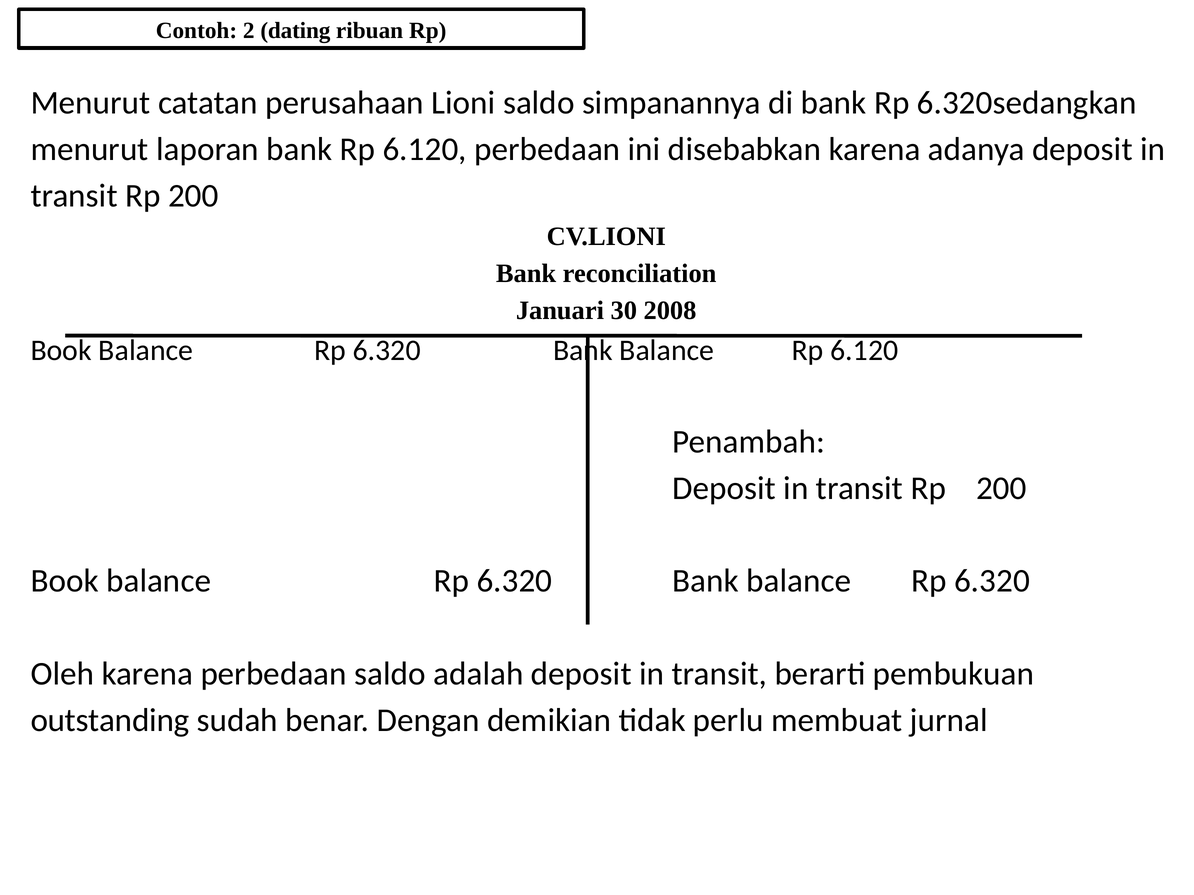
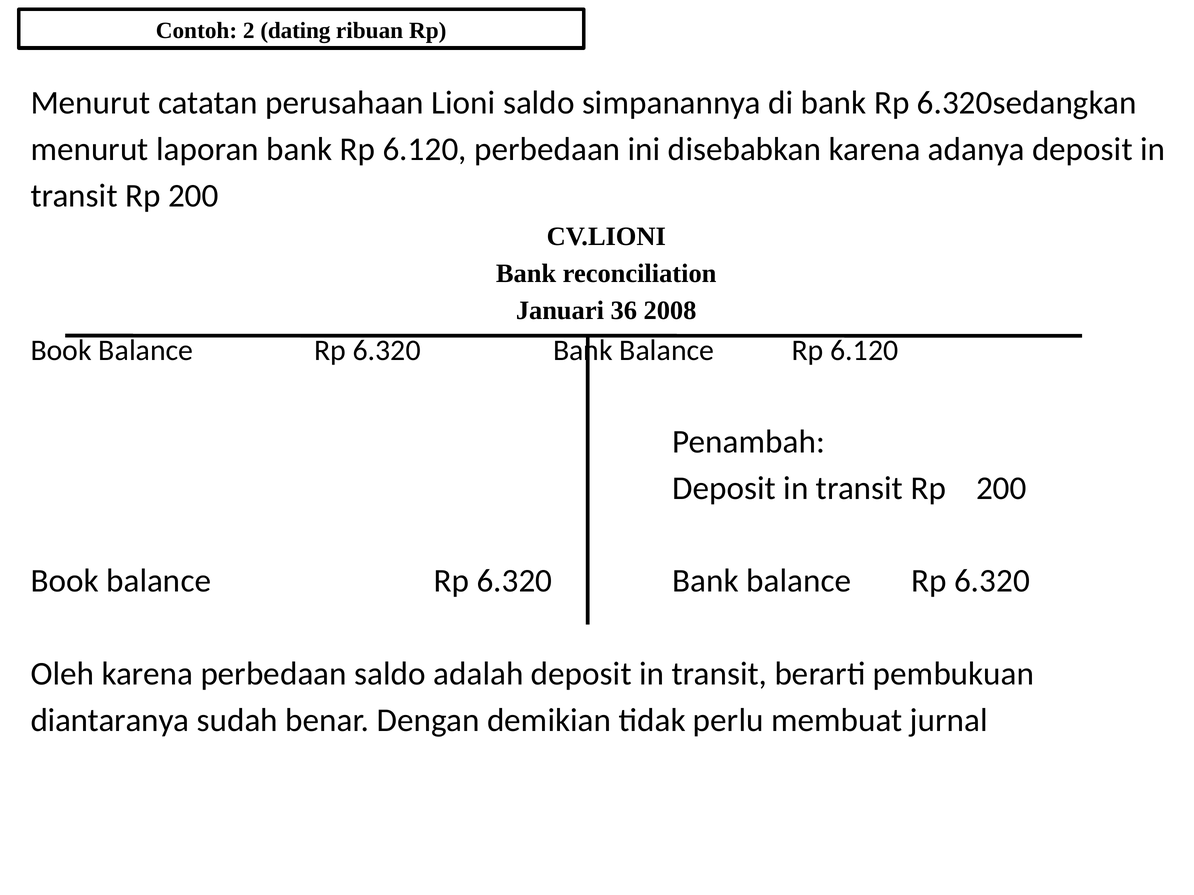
30: 30 -> 36
outstanding: outstanding -> diantaranya
